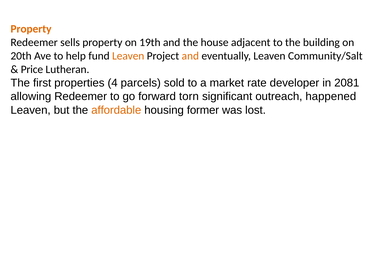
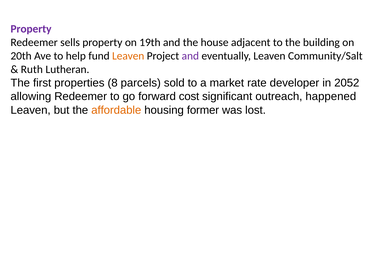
Property at (31, 29) colour: orange -> purple
and at (190, 56) colour: orange -> purple
Price: Price -> Ruth
4: 4 -> 8
2081: 2081 -> 2052
torn: torn -> cost
